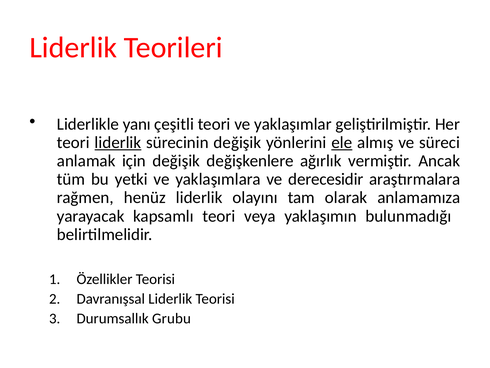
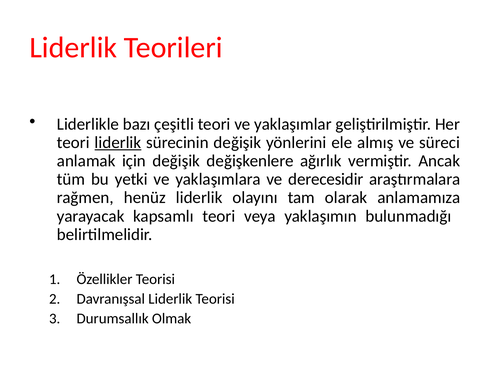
yanı: yanı -> bazı
ele underline: present -> none
Grubu: Grubu -> Olmak
